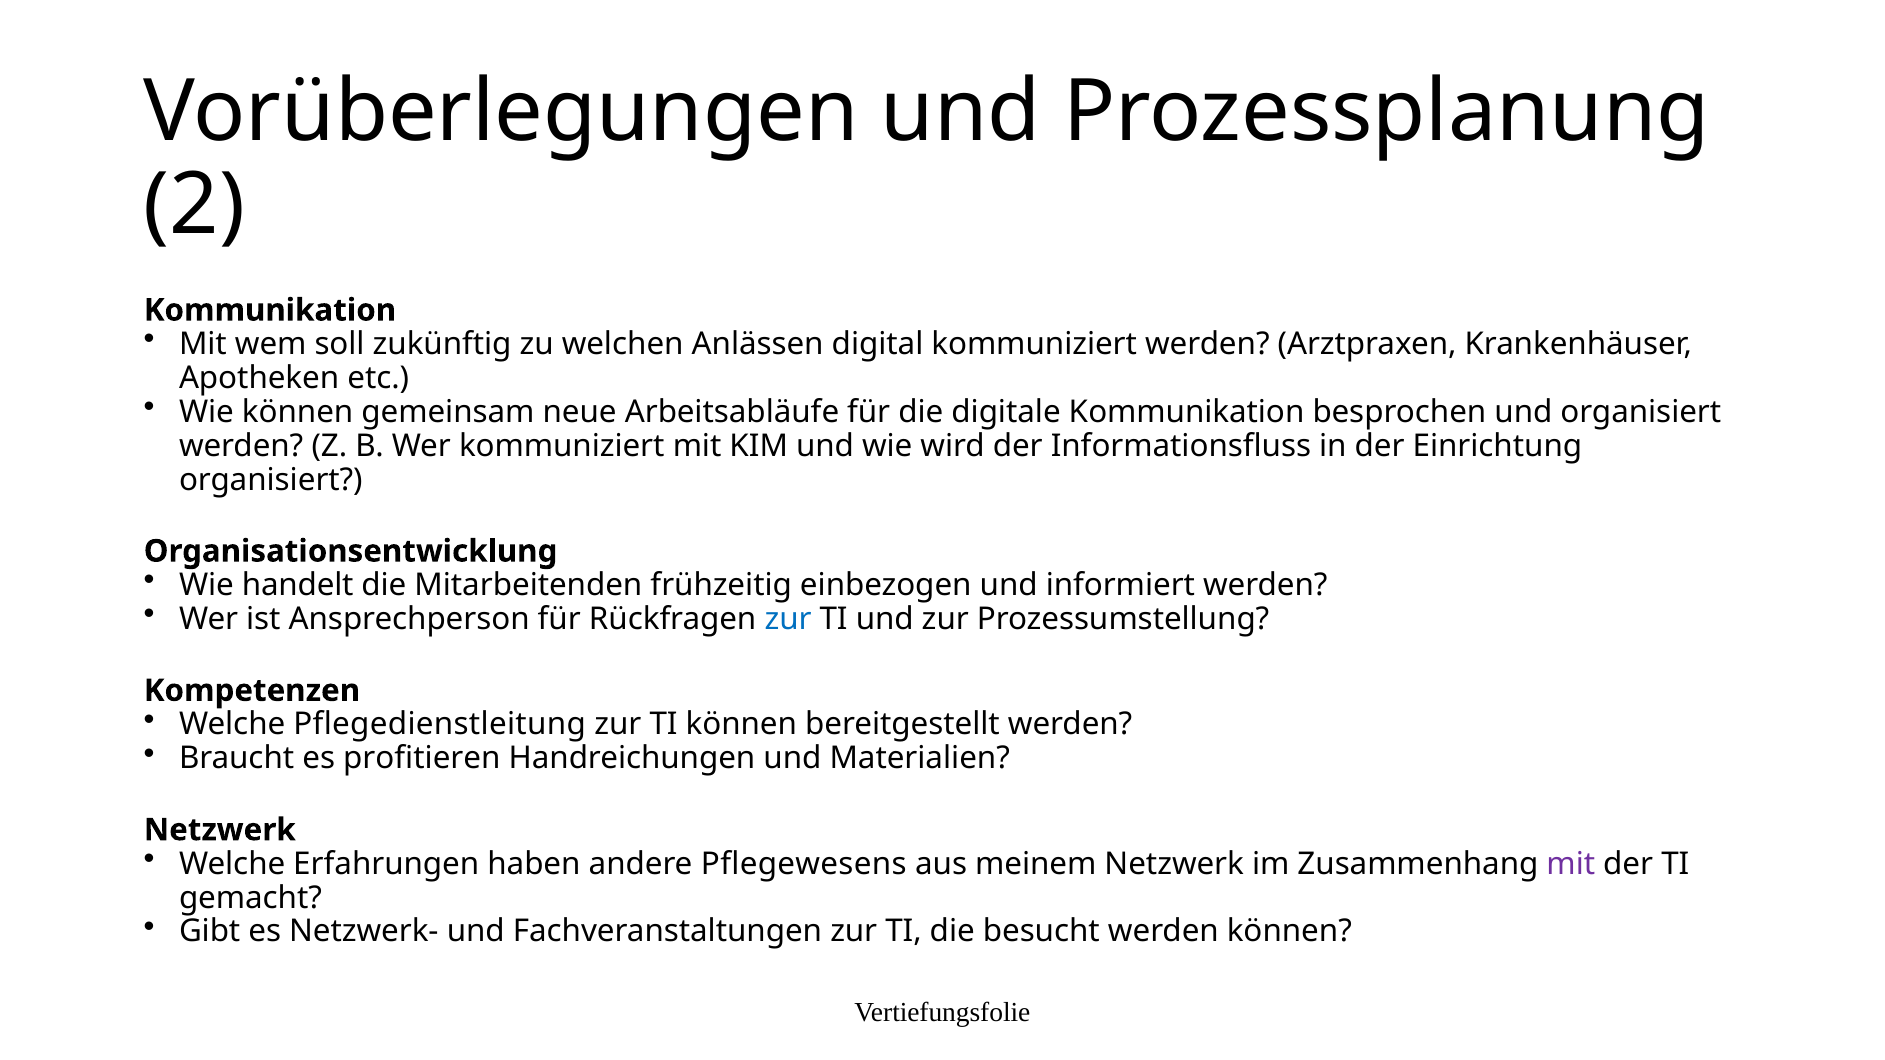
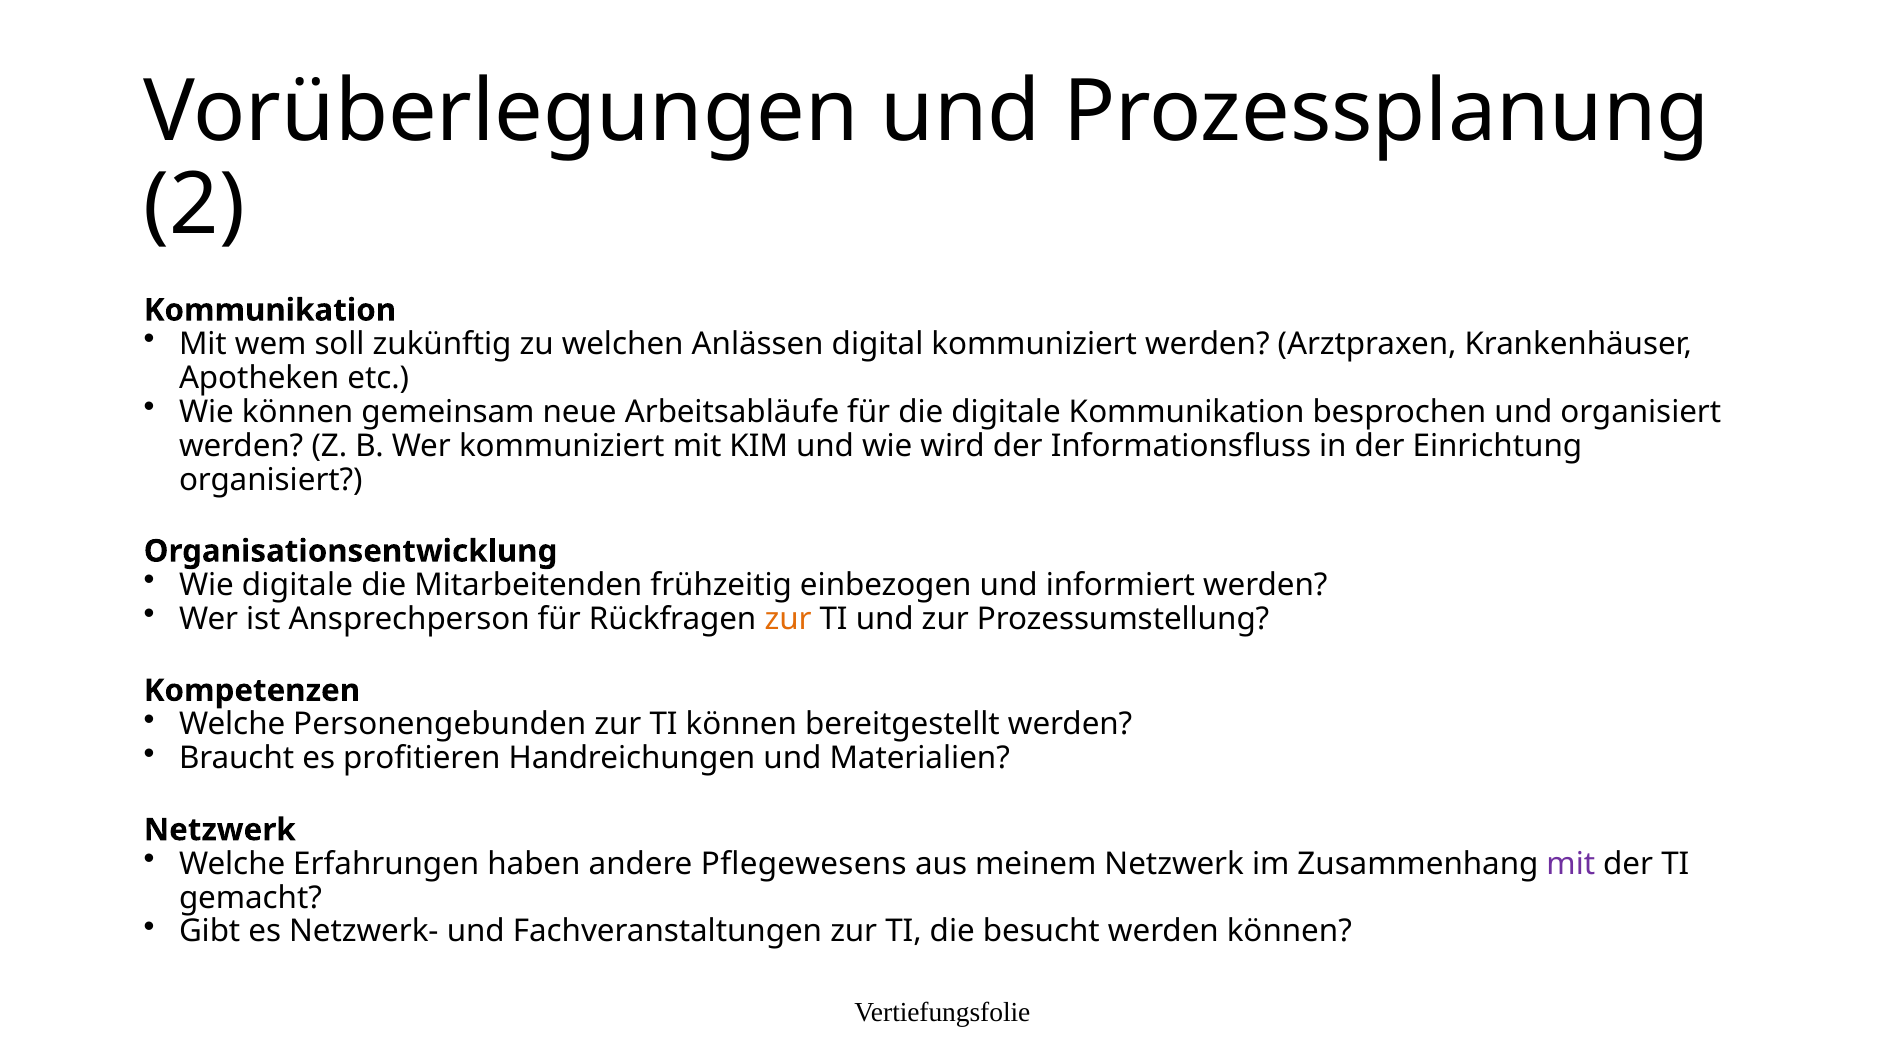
Wie handelt: handelt -> digitale
zur at (788, 619) colour: blue -> orange
Pflegedienstleitung: Pflegedienstleitung -> Personengebunden
